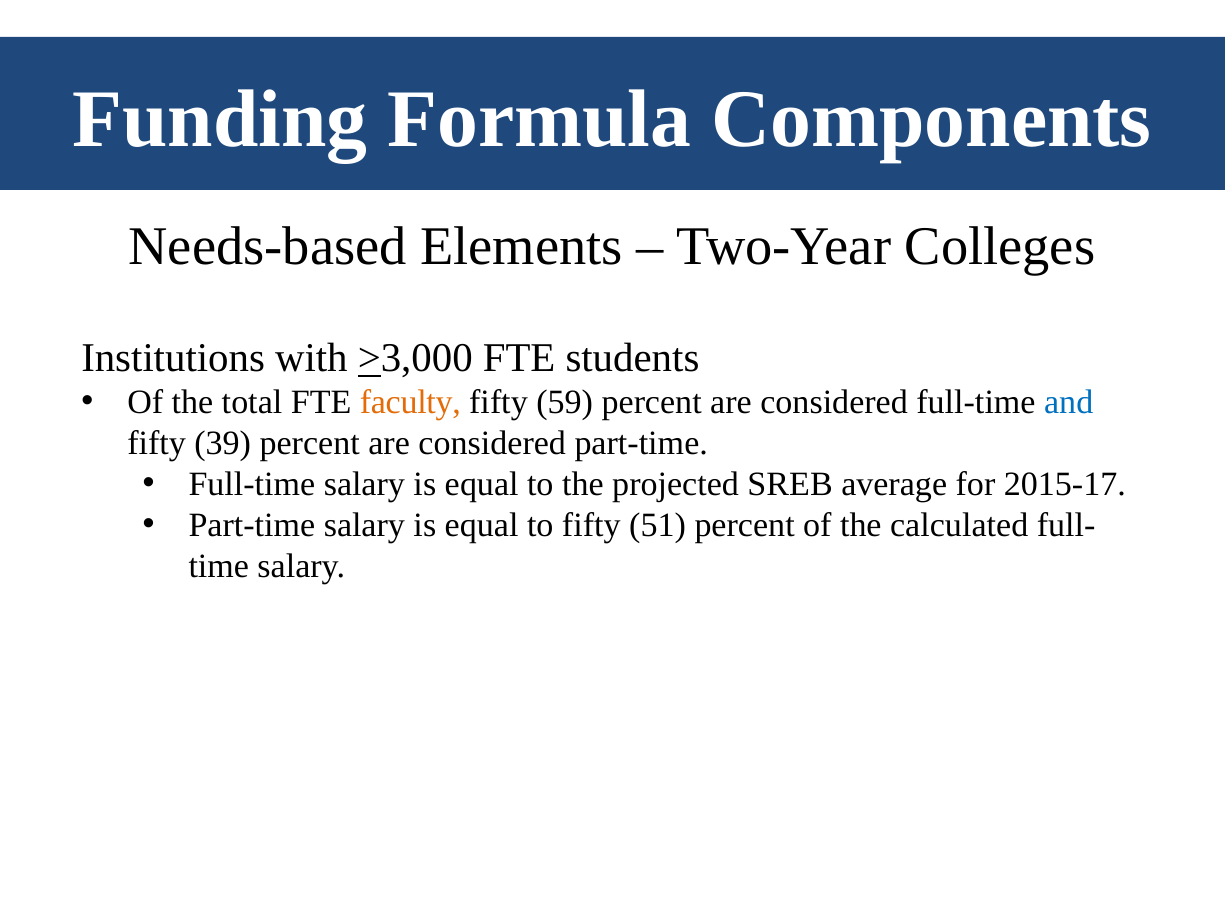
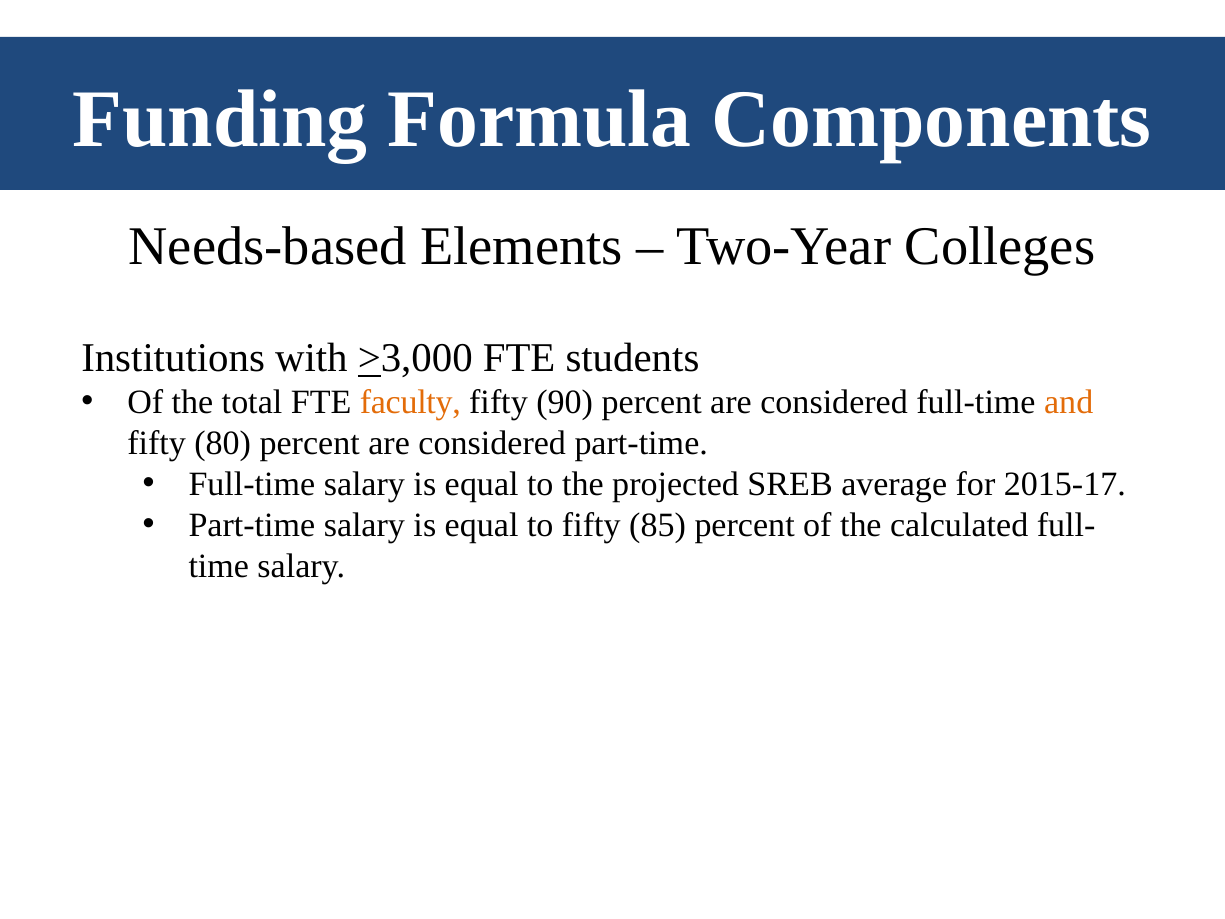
59: 59 -> 90
and colour: blue -> orange
39: 39 -> 80
51: 51 -> 85
